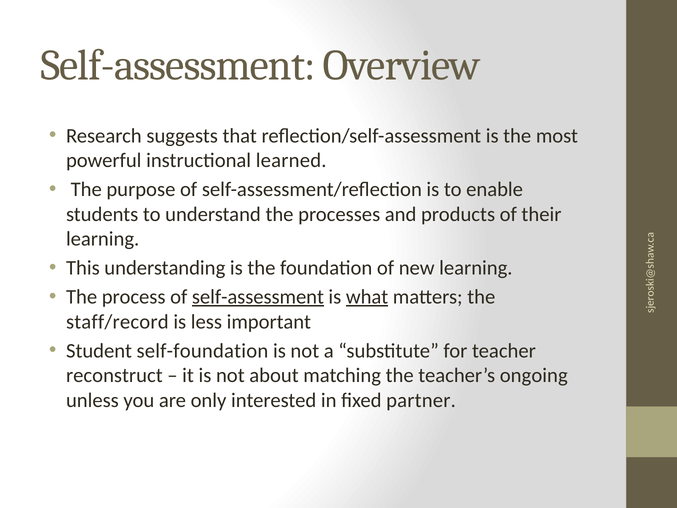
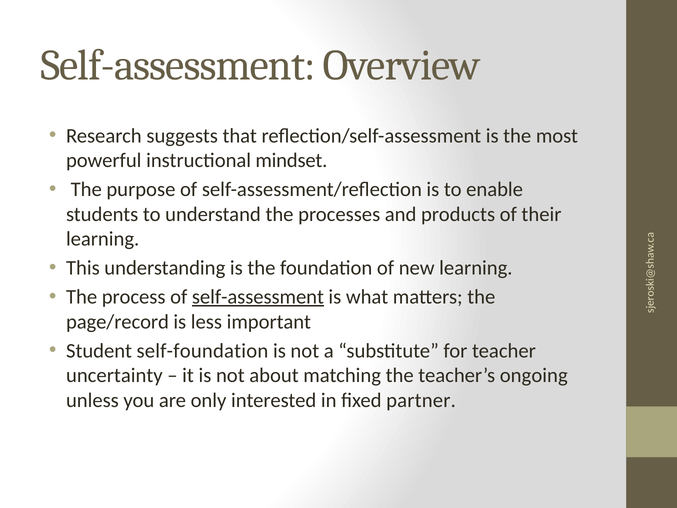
learned: learned -> mindset
what underline: present -> none
staff/record: staff/record -> page/record
reconstruct: reconstruct -> uncertainty
